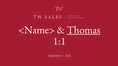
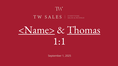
<Name> underline: none -> present
